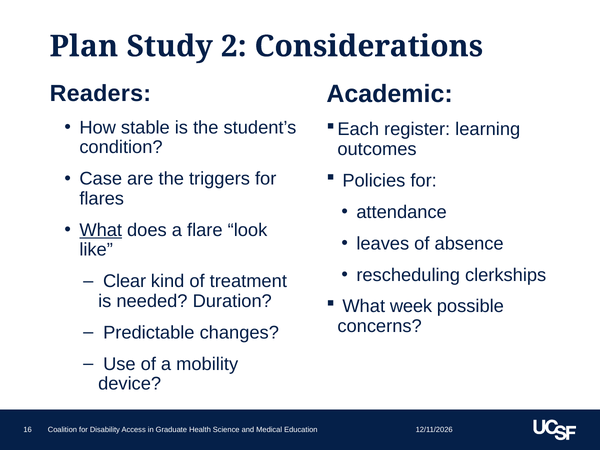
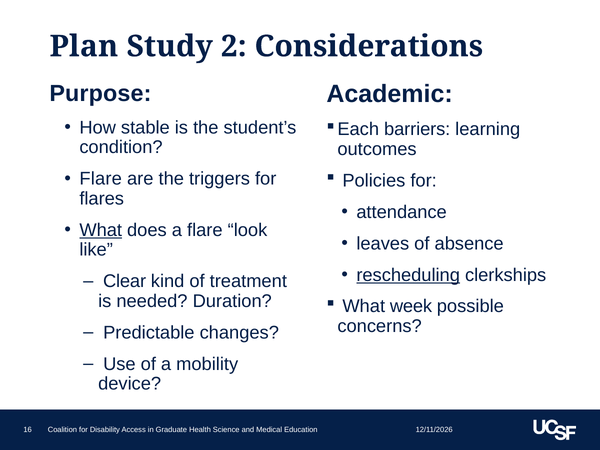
Readers: Readers -> Purpose
register: register -> barriers
Case at (101, 179): Case -> Flare
rescheduling underline: none -> present
